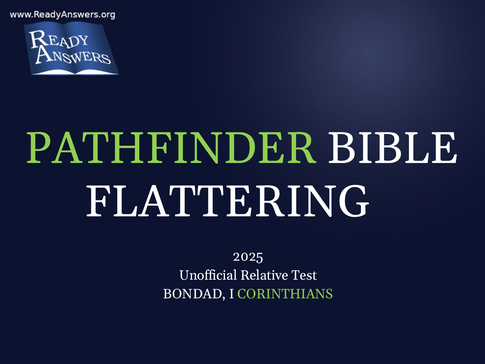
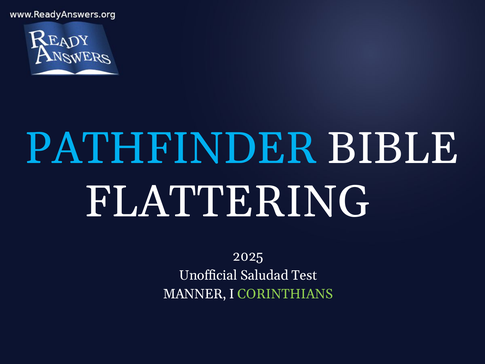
PATHFINDER colour: light green -> light blue
Relative: Relative -> Saludad
BONDAD: BONDAD -> MANNER
